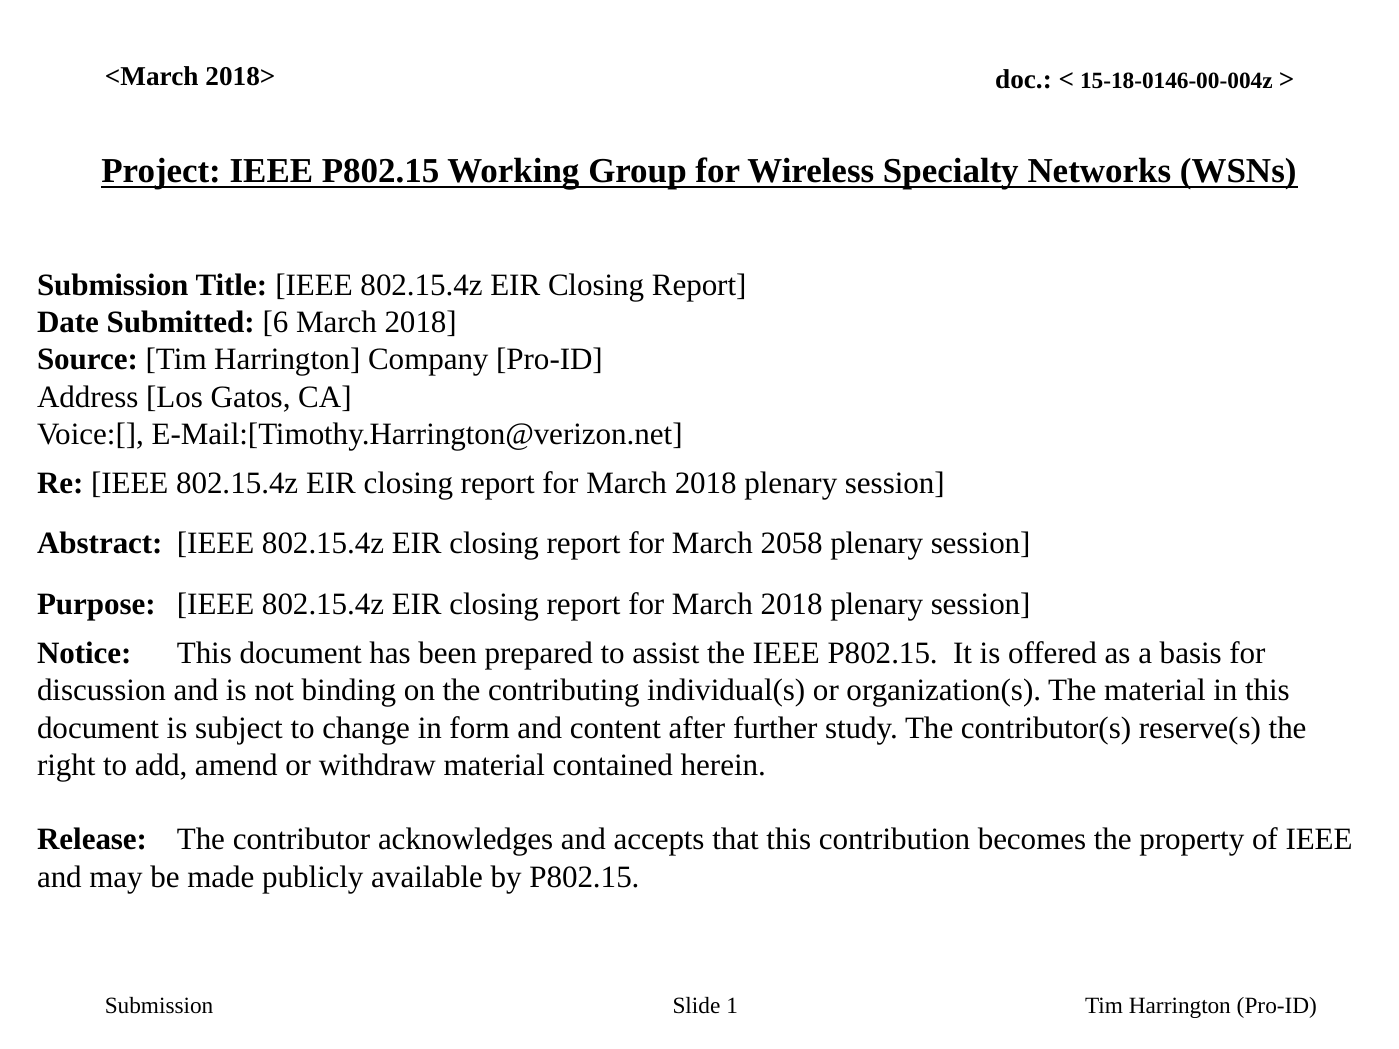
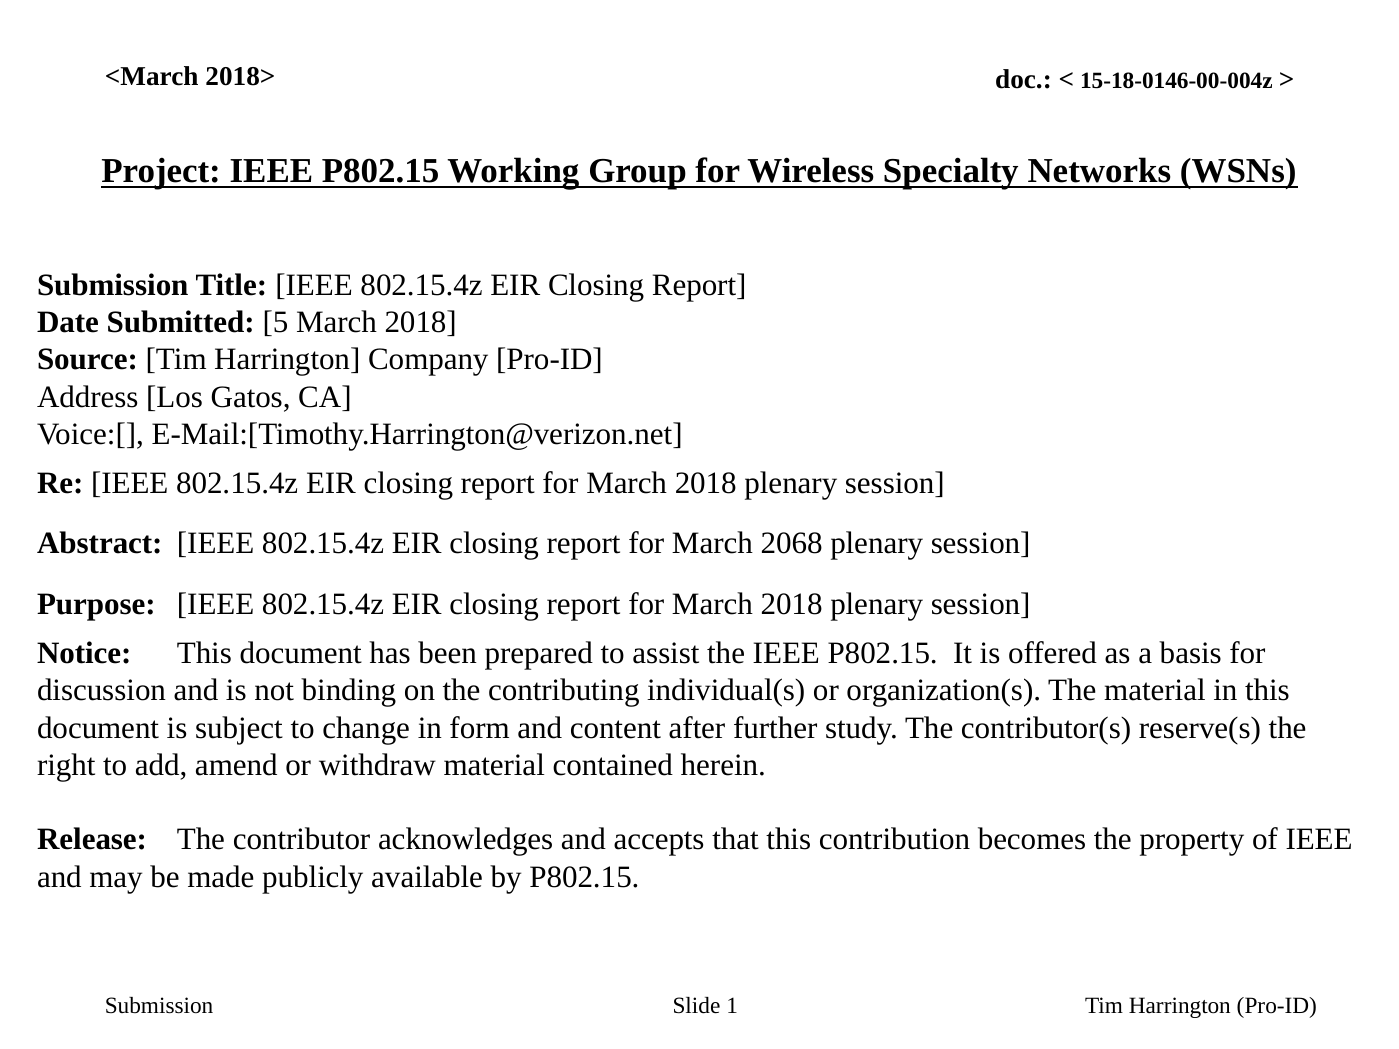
6: 6 -> 5
2058: 2058 -> 2068
